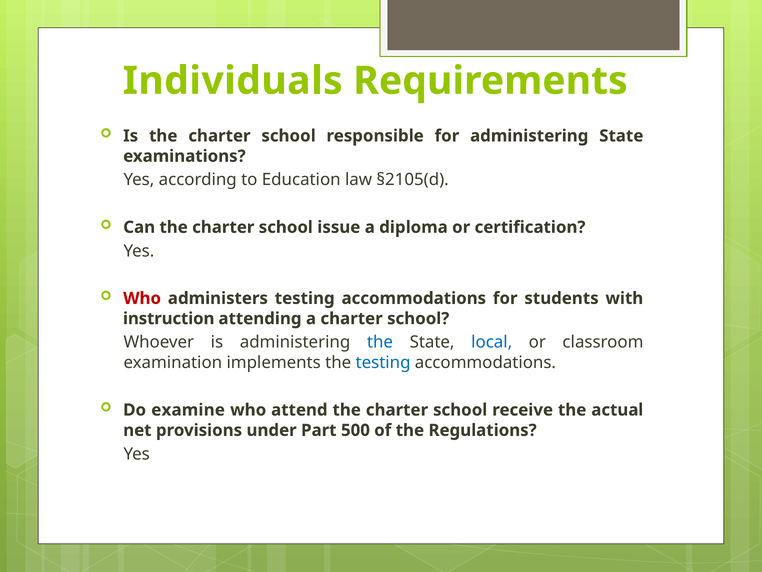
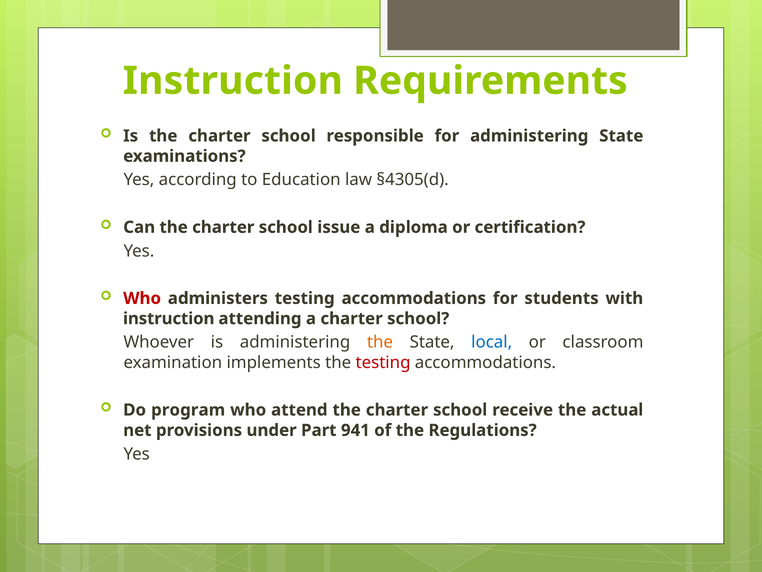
Individuals at (233, 81): Individuals -> Instruction
§2105(d: §2105(d -> §4305(d
the at (380, 342) colour: blue -> orange
testing at (383, 362) colour: blue -> red
examine: examine -> program
500: 500 -> 941
